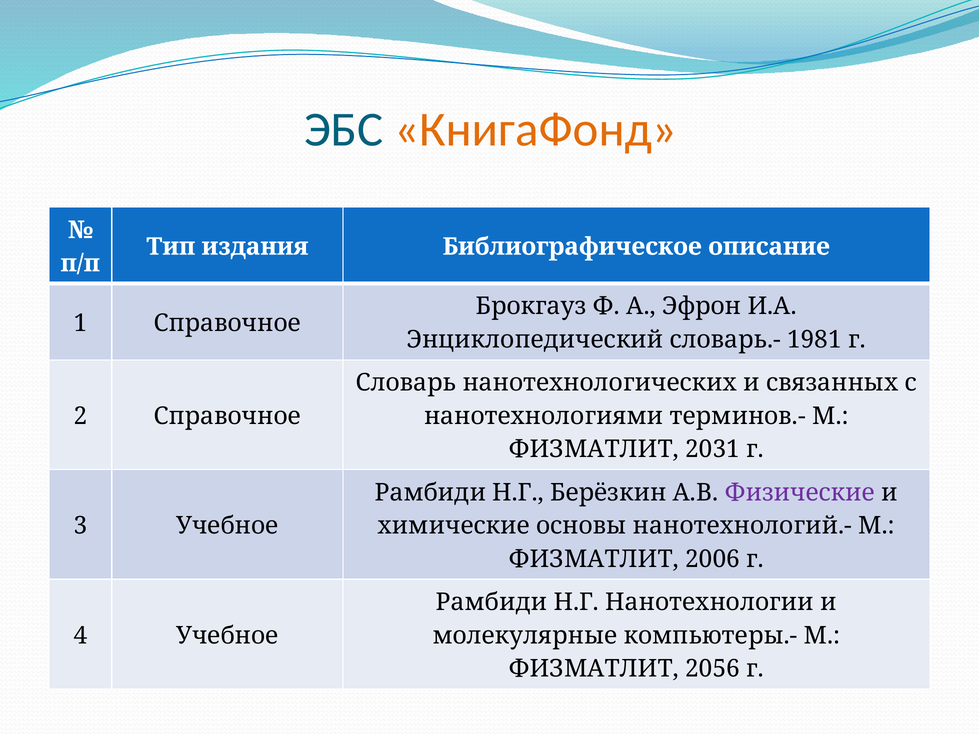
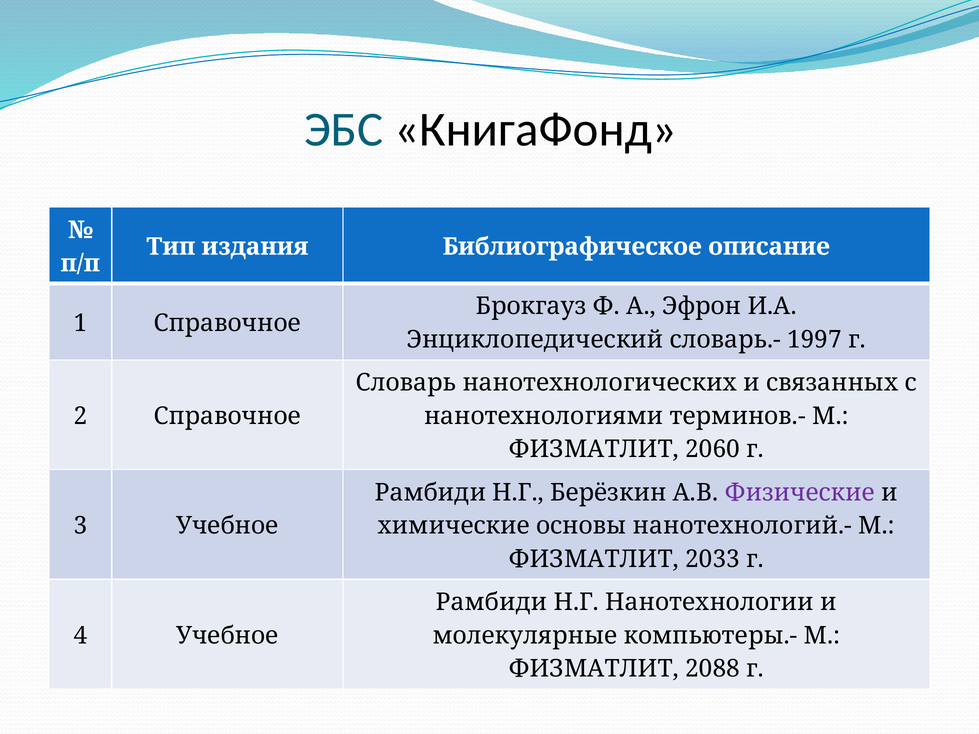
КнигаФонд colour: orange -> black
1981: 1981 -> 1997
2031: 2031 -> 2060
2006: 2006 -> 2033
2056: 2056 -> 2088
